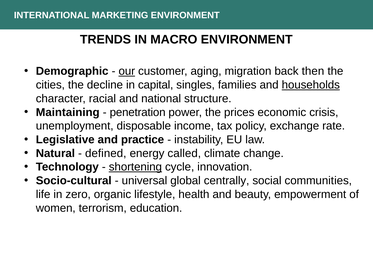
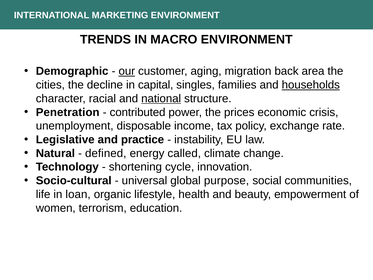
then: then -> area
national underline: none -> present
Maintaining: Maintaining -> Penetration
penetration: penetration -> contributed
shortening underline: present -> none
centrally: centrally -> purpose
zero: zero -> loan
